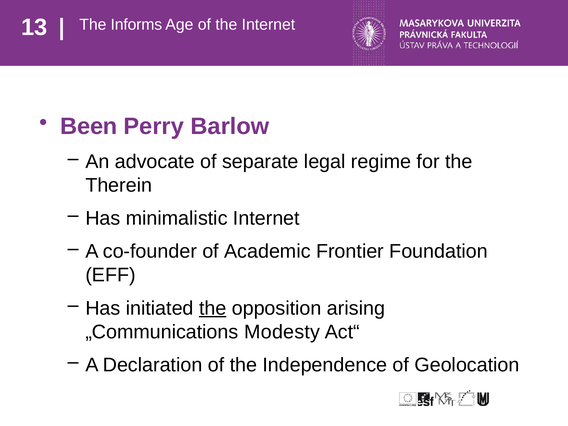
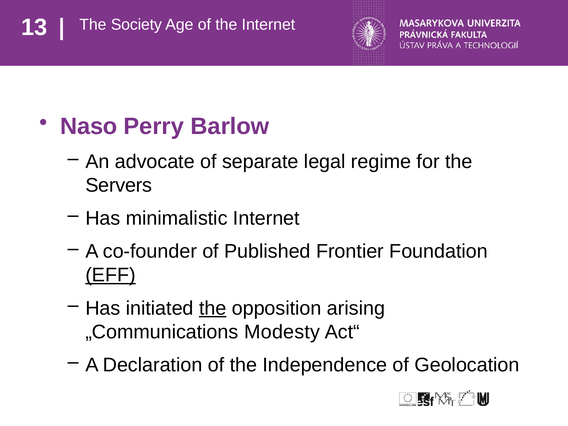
Informs: Informs -> Society
Been: Been -> Naso
Therein: Therein -> Servers
Academic: Academic -> Published
EFF underline: none -> present
